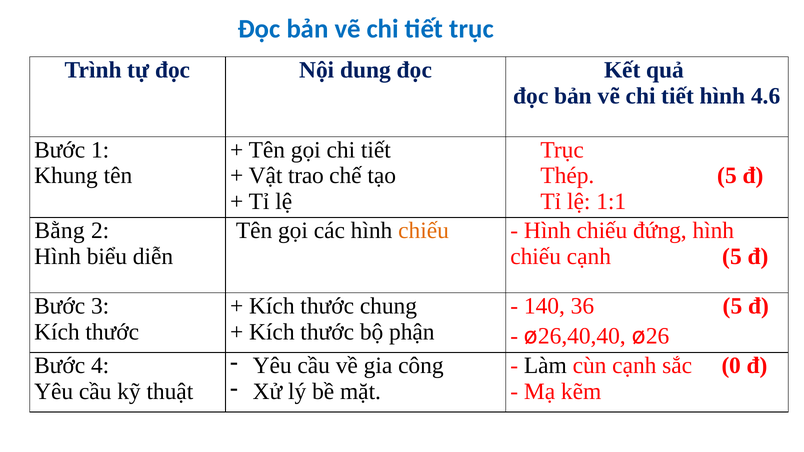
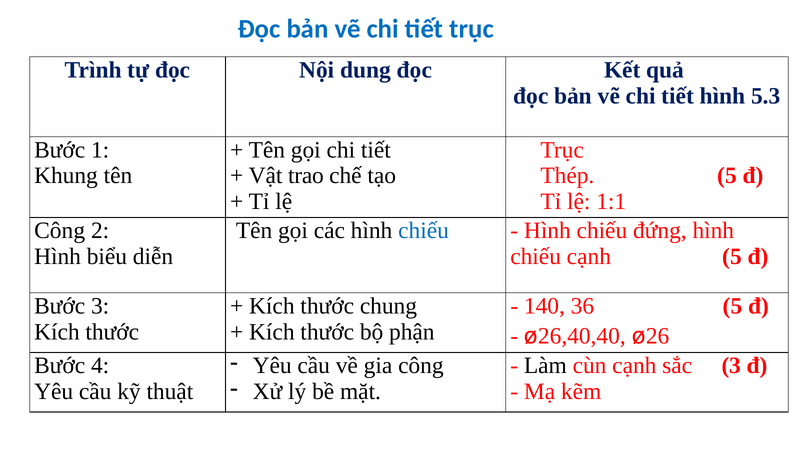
4.6: 4.6 -> 5.3
Bằng at (60, 231): Bằng -> Công
chiếu at (424, 231) colour: orange -> blue
sắc 0: 0 -> 3
